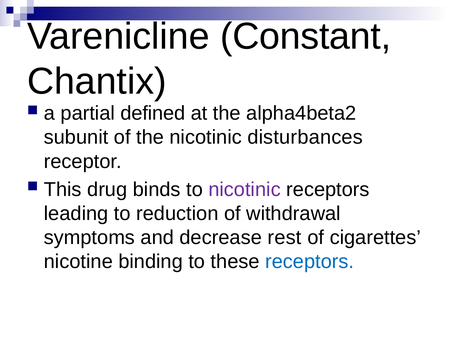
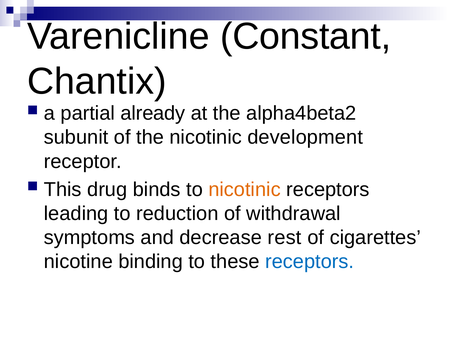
defined: defined -> already
disturbances: disturbances -> development
nicotinic at (245, 189) colour: purple -> orange
